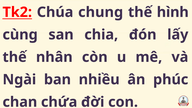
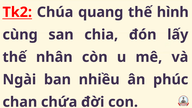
chung: chung -> quang
